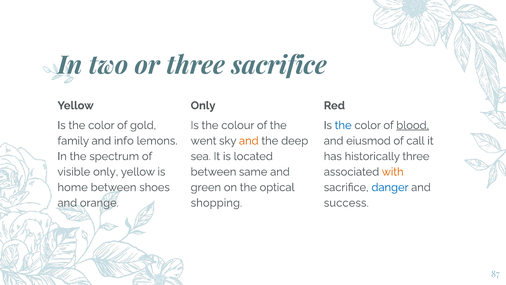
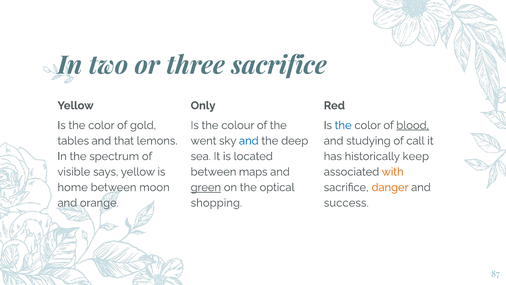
family: family -> tables
info: info -> that
and at (249, 141) colour: orange -> blue
eiusmod: eiusmod -> studying
historically three: three -> keep
visible only: only -> says
same: same -> maps
shoes: shoes -> moon
green underline: none -> present
danger colour: blue -> orange
